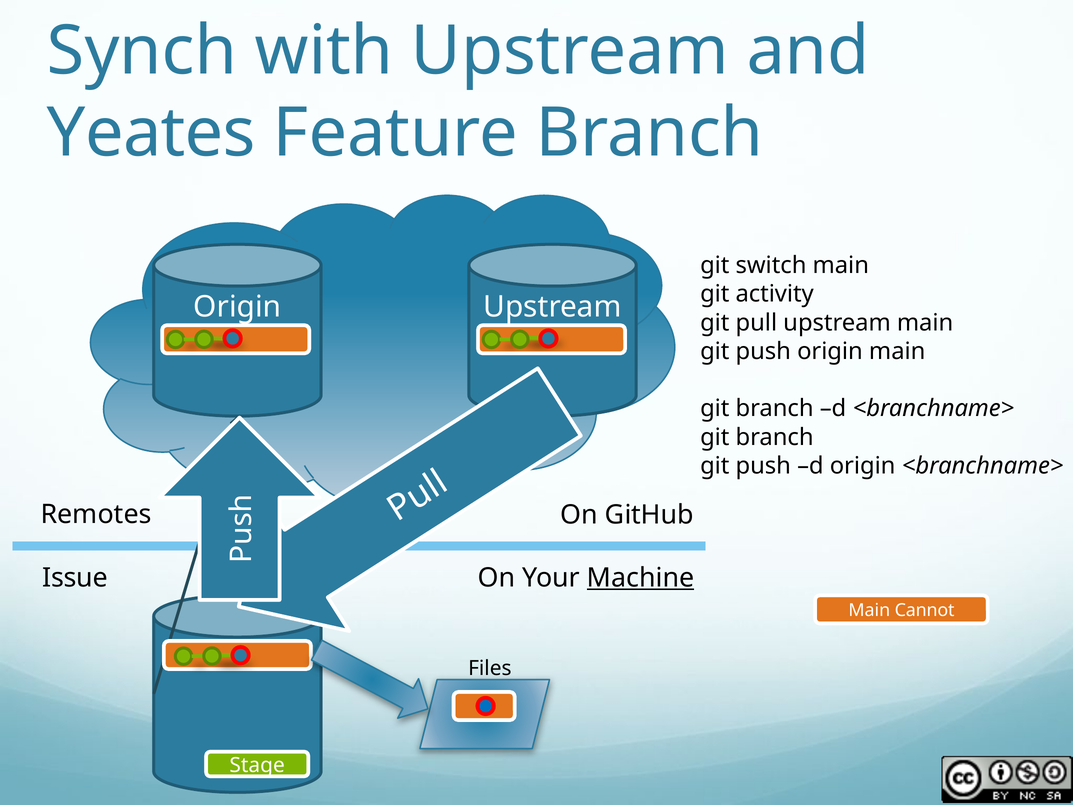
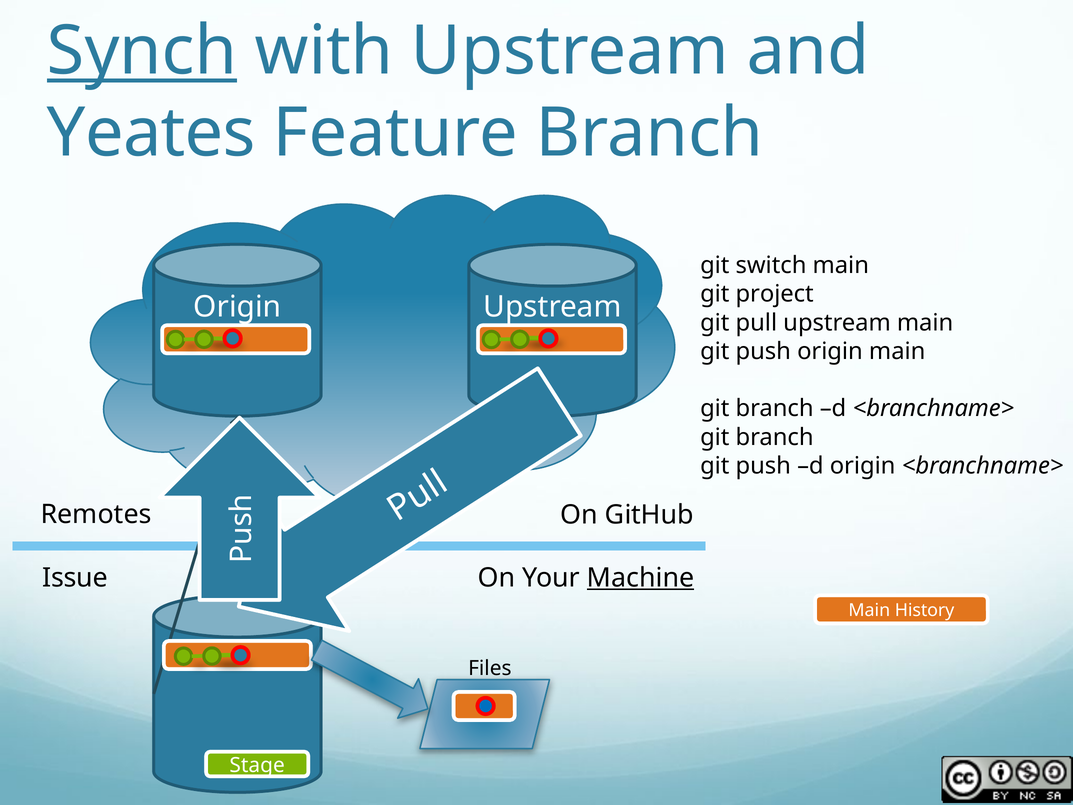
Synch underline: none -> present
activity: activity -> project
Cannot: Cannot -> History
